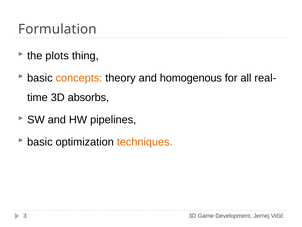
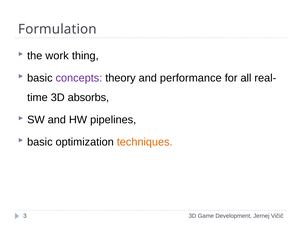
plots: plots -> work
concepts colour: orange -> purple
homogenous: homogenous -> performance
